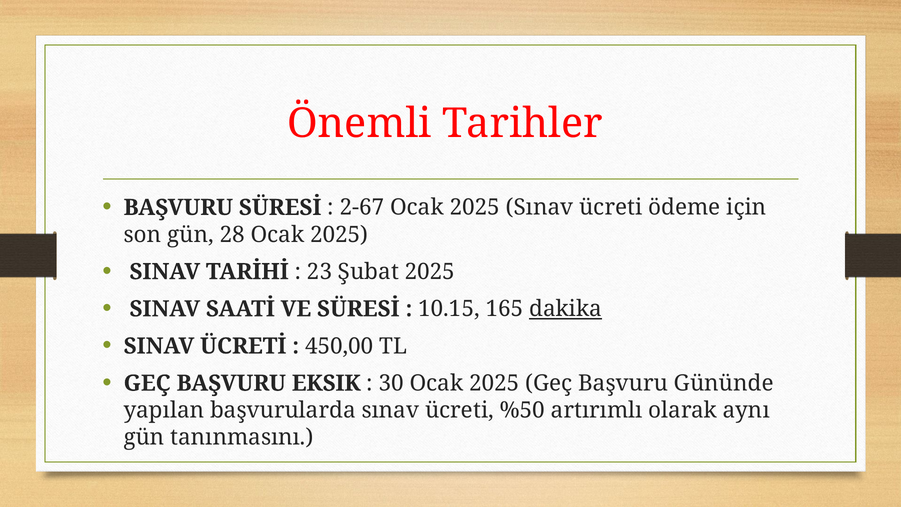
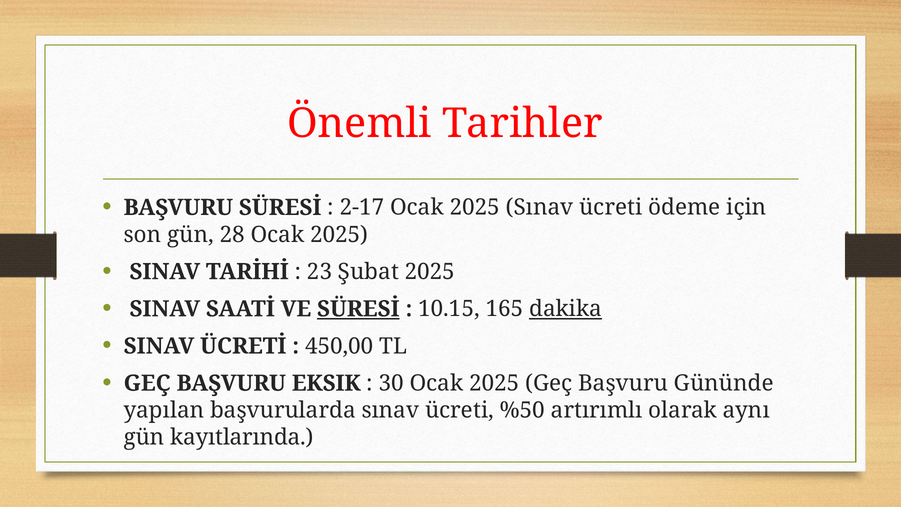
2-67: 2-67 -> 2-17
SÜRESİ at (358, 309) underline: none -> present
tanınmasını: tanınmasını -> kayıtlarında
